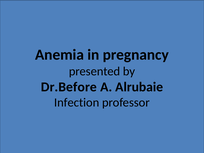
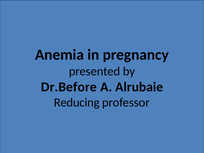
Infection: Infection -> Reducing
